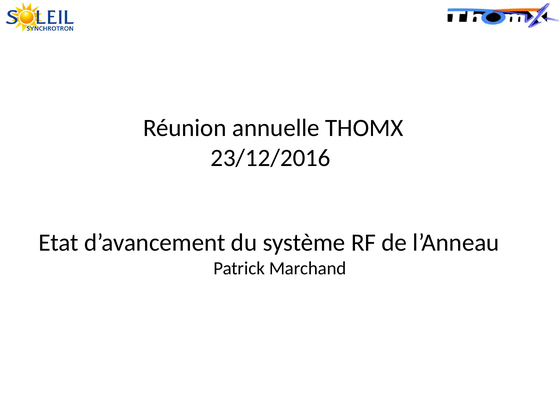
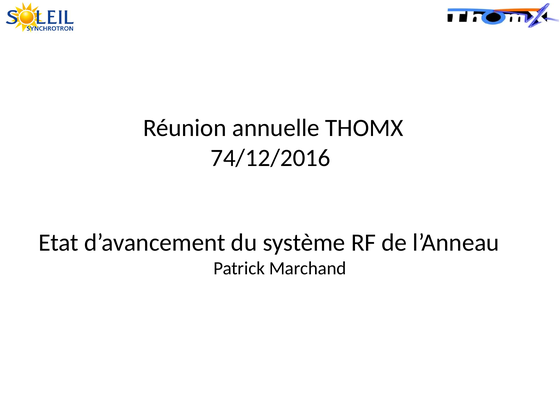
23/12/2016: 23/12/2016 -> 74/12/2016
